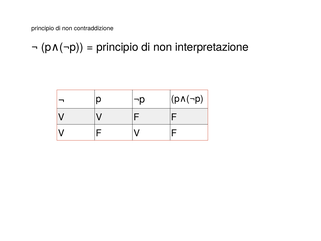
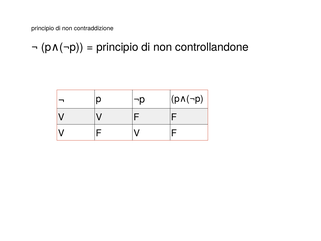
interpretazione: interpretazione -> controllandone
